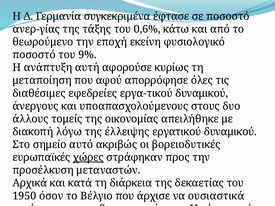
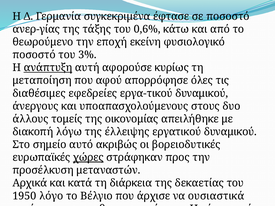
9%: 9% -> 3%
ανάπτυξη underline: none -> present
όσον: όσον -> λόγο
